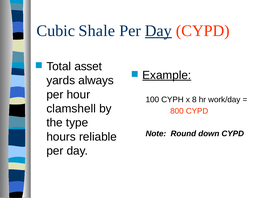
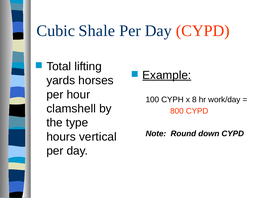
Day at (158, 31) underline: present -> none
asset: asset -> lifting
always: always -> horses
reliable: reliable -> vertical
